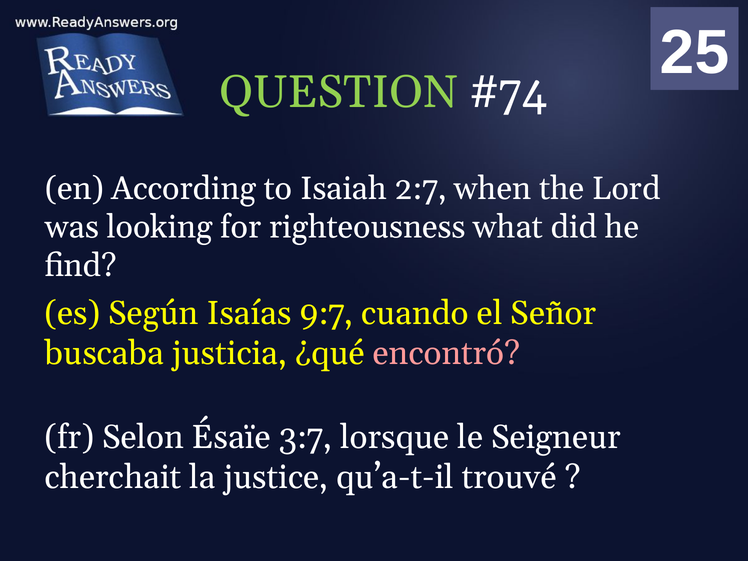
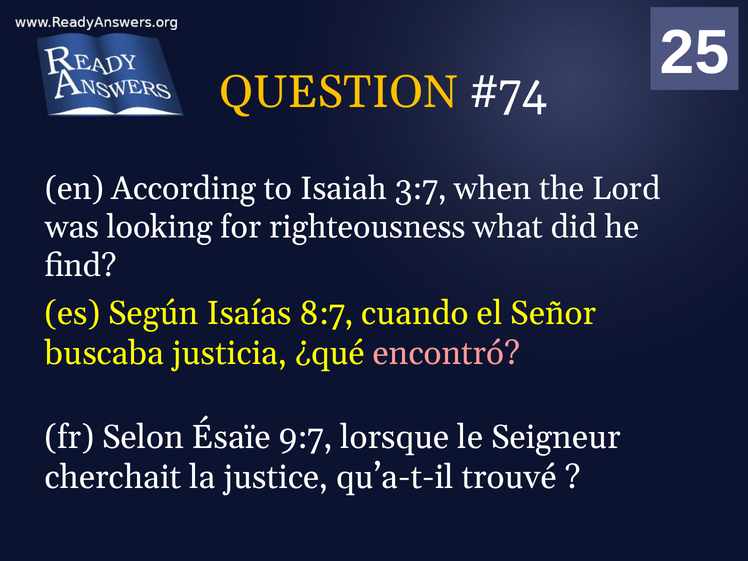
QUESTION colour: light green -> yellow
2:7: 2:7 -> 3:7
9:7: 9:7 -> 8:7
3:7: 3:7 -> 9:7
